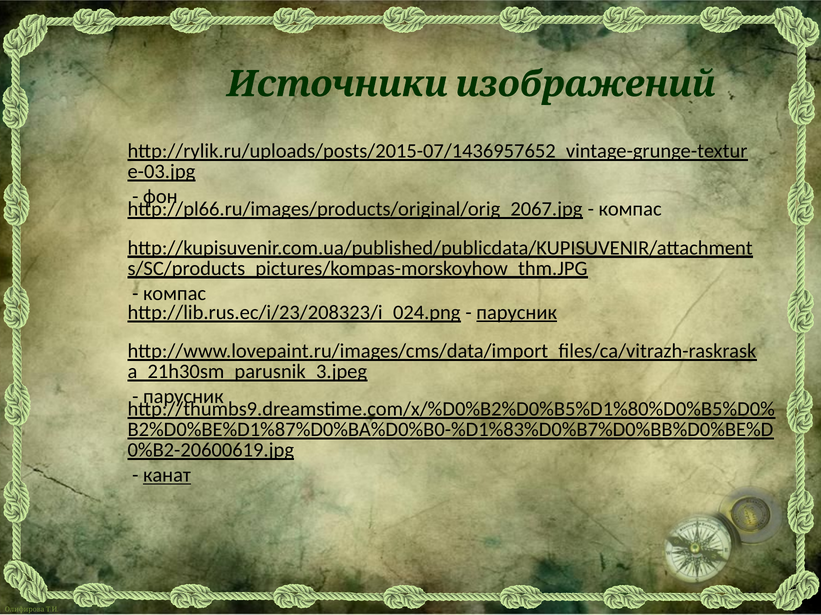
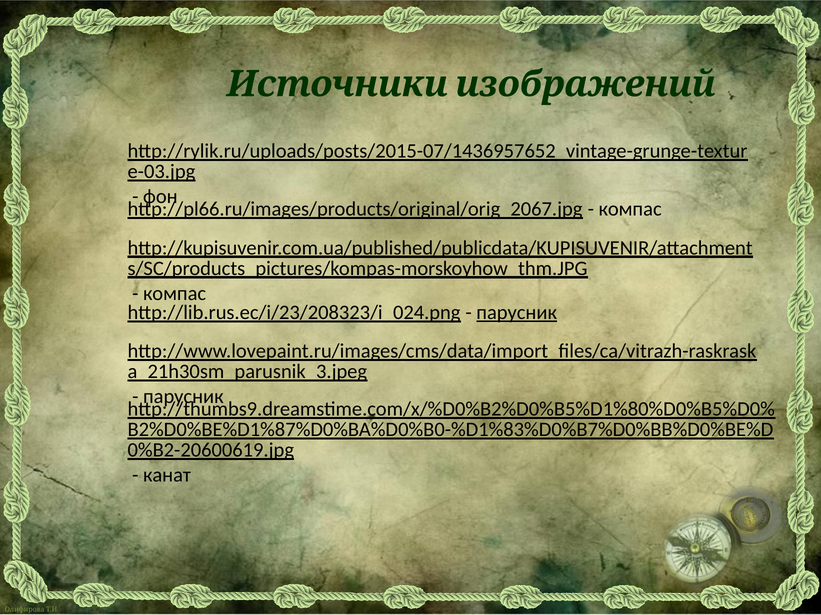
канат underline: present -> none
